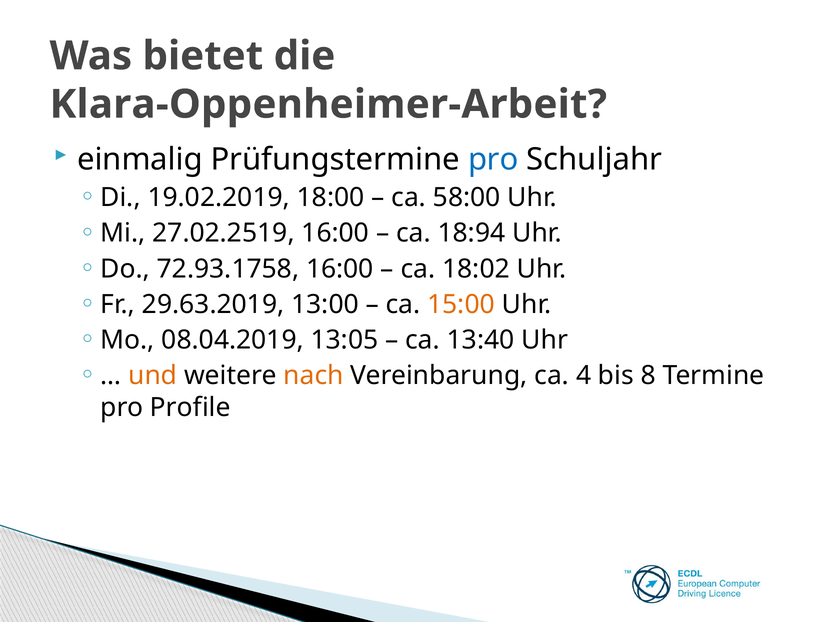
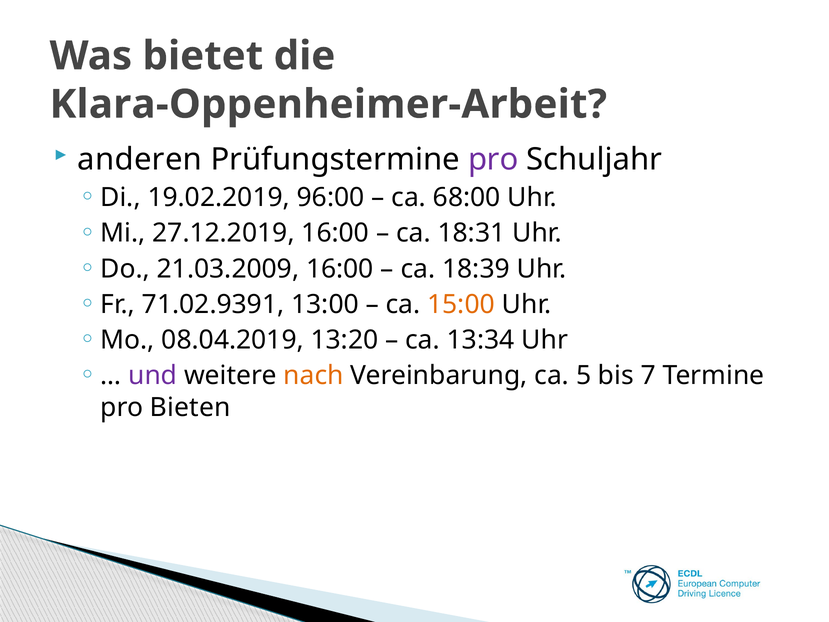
einmalig: einmalig -> anderen
pro at (493, 160) colour: blue -> purple
18:00: 18:00 -> 96:00
58:00: 58:00 -> 68:00
27.02.2519: 27.02.2519 -> 27.12.2019
18:94: 18:94 -> 18:31
72.93.1758: 72.93.1758 -> 21.03.2009
18:02: 18:02 -> 18:39
29.63.2019: 29.63.2019 -> 71.02.9391
13:05: 13:05 -> 13:20
13:40: 13:40 -> 13:34
und colour: orange -> purple
4: 4 -> 5
8: 8 -> 7
Profile: Profile -> Bieten
